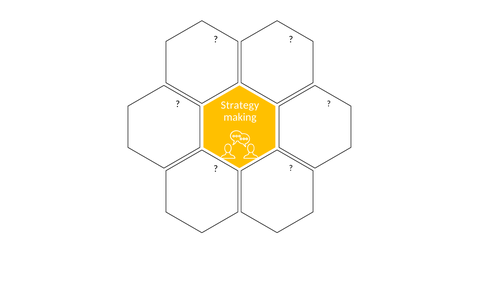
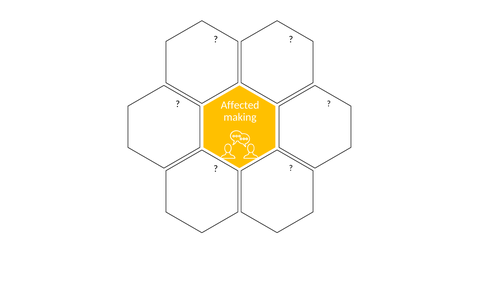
Strategy: Strategy -> Affected
